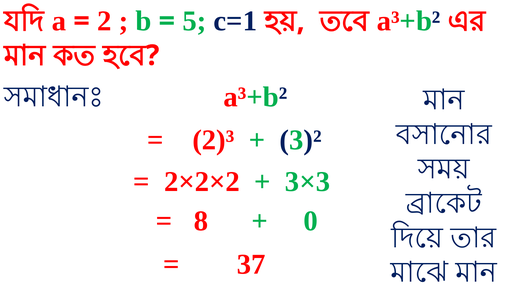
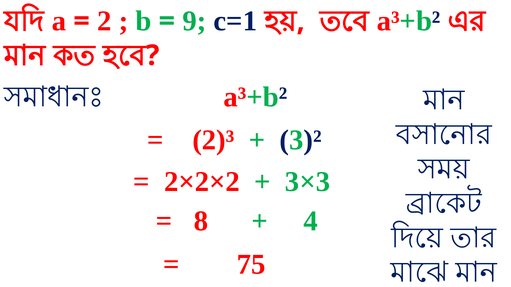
5: 5 -> 9
0: 0 -> 4
37: 37 -> 75
